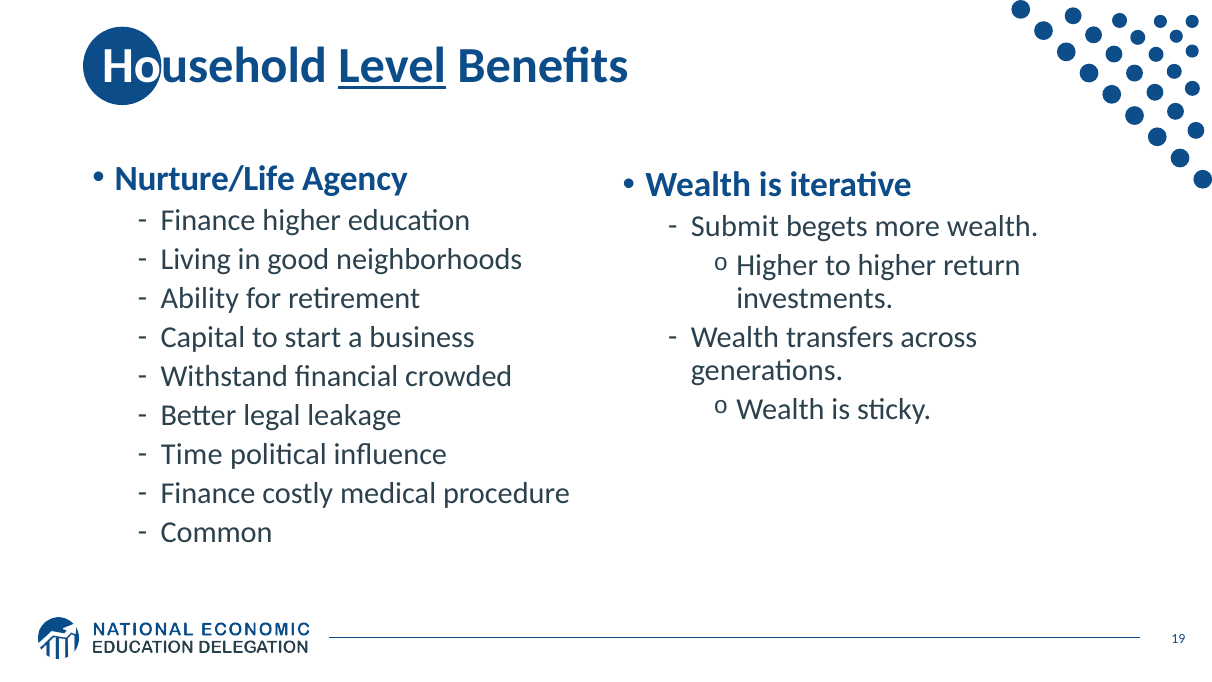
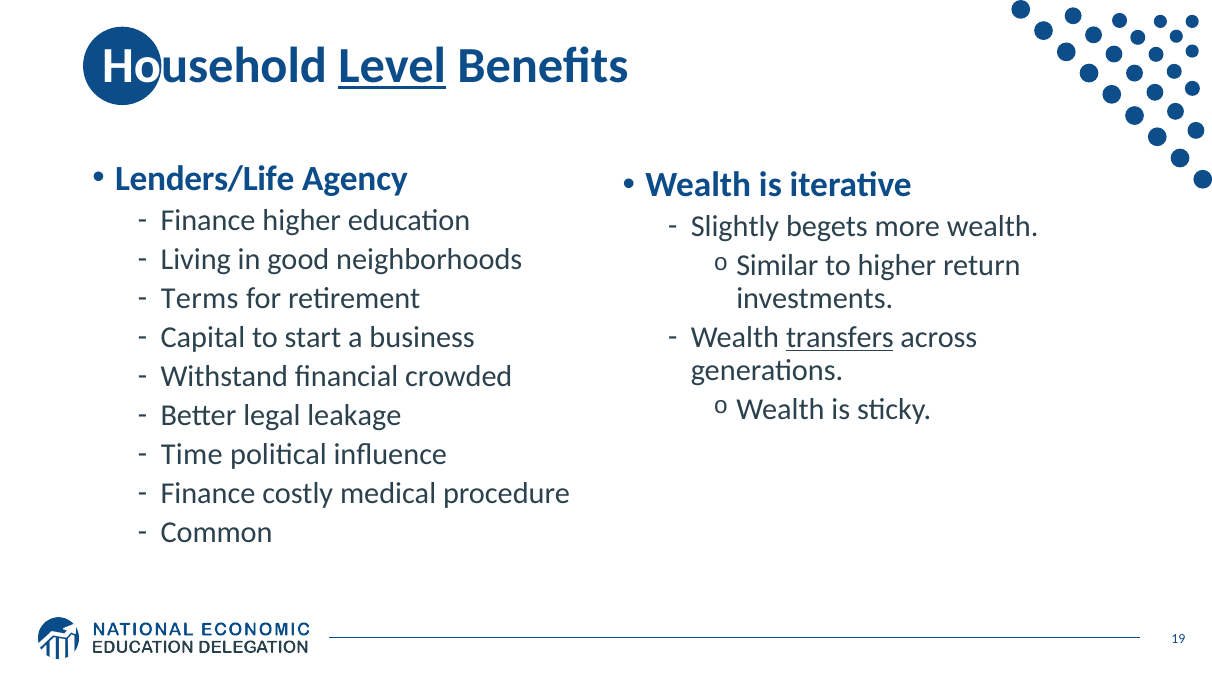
Nurture/Life: Nurture/Life -> Lenders/Life
Submit: Submit -> Slightly
Higher at (777, 266): Higher -> Similar
Ability: Ability -> Terms
transfers underline: none -> present
